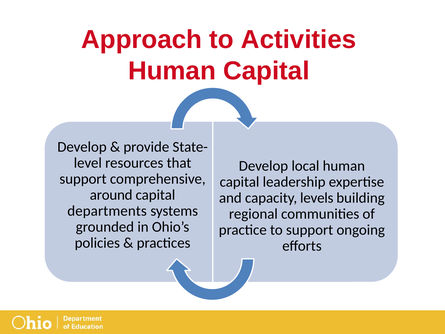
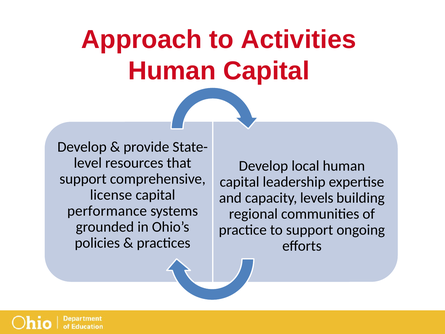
around: around -> license
departments: departments -> performance
